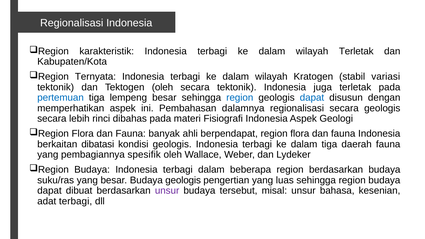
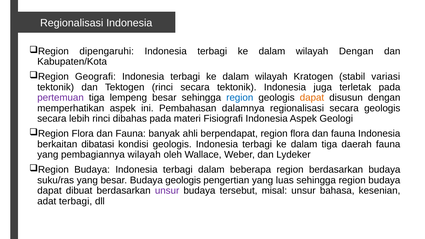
karakteristik: karakteristik -> dipengaruhi
wilayah Terletak: Terletak -> Dengan
Ternyata: Ternyata -> Geografi
Tektogen oleh: oleh -> rinci
pertemuan colour: blue -> purple
dapat at (312, 98) colour: blue -> orange
pembagiannya spesifik: spesifik -> wilayah
